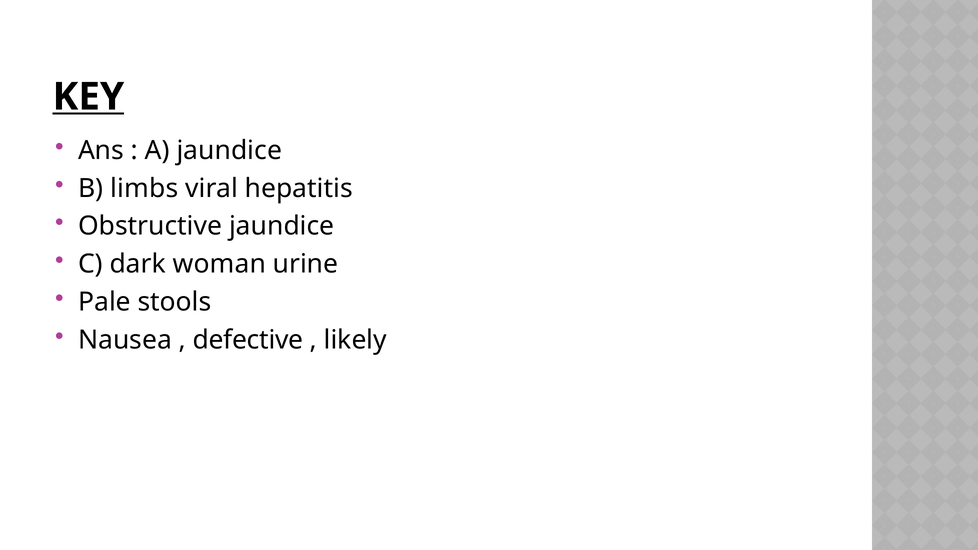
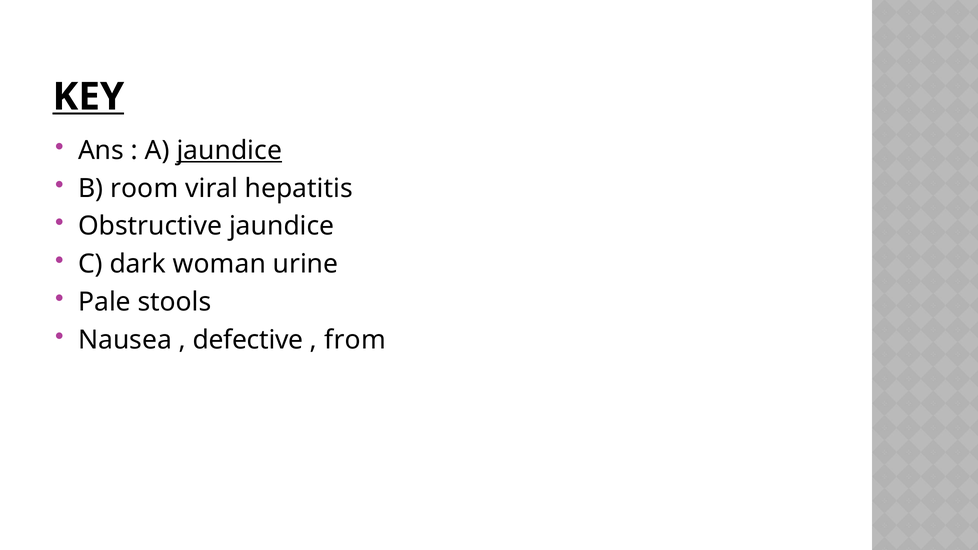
jaundice at (229, 150) underline: none -> present
limbs: limbs -> room
likely: likely -> from
